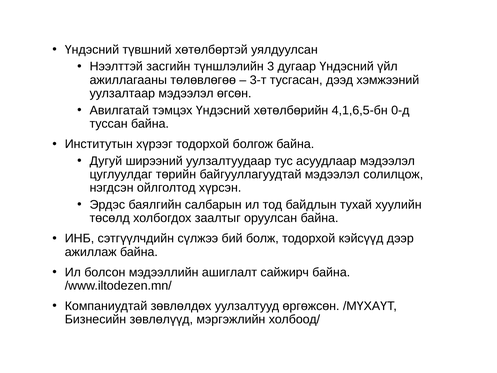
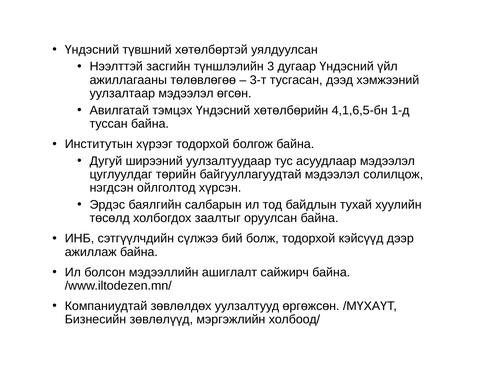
0-д: 0-д -> 1-д
